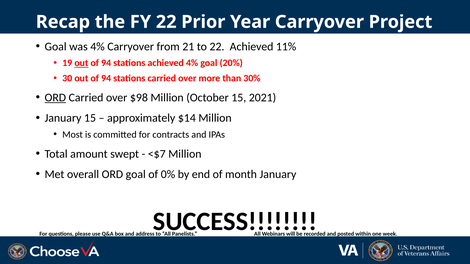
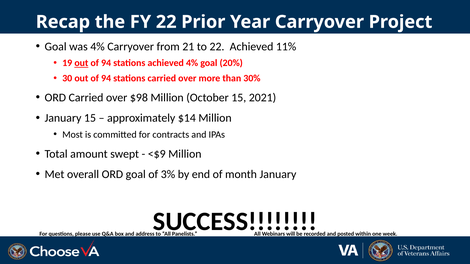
ORD at (55, 98) underline: present -> none
<$7: <$7 -> <$9
0%: 0% -> 3%
